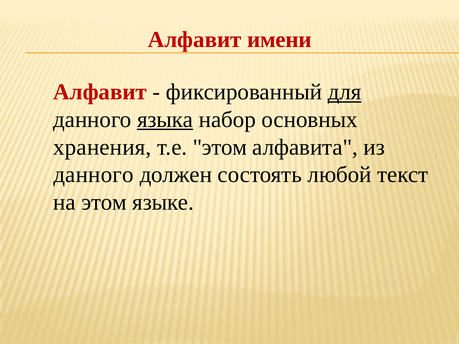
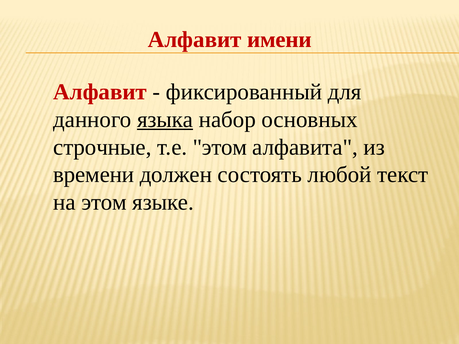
для underline: present -> none
хранения: хранения -> строчные
данного at (94, 175): данного -> времени
